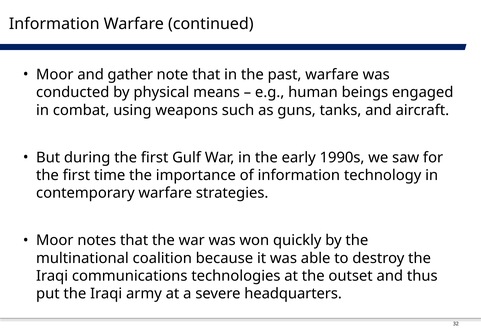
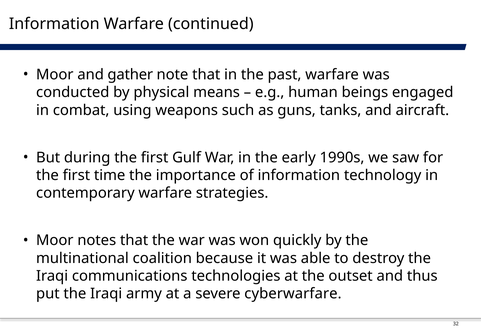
headquarters: headquarters -> cyberwarfare
